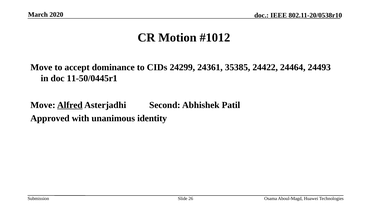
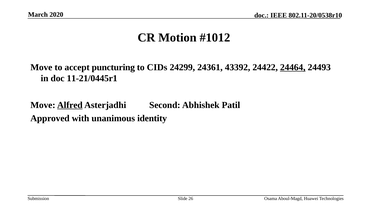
dominance: dominance -> puncturing
35385: 35385 -> 43392
24464 underline: none -> present
11-50/0445r1: 11-50/0445r1 -> 11-21/0445r1
